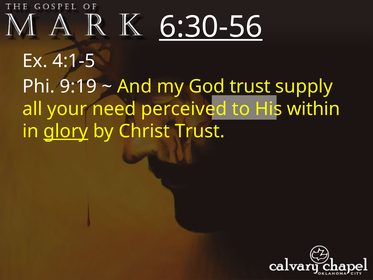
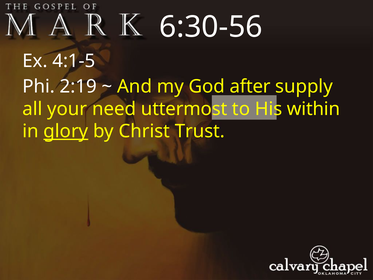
6:30-56 underline: present -> none
9:19: 9:19 -> 2:19
God trust: trust -> after
perceived: perceived -> uttermost
